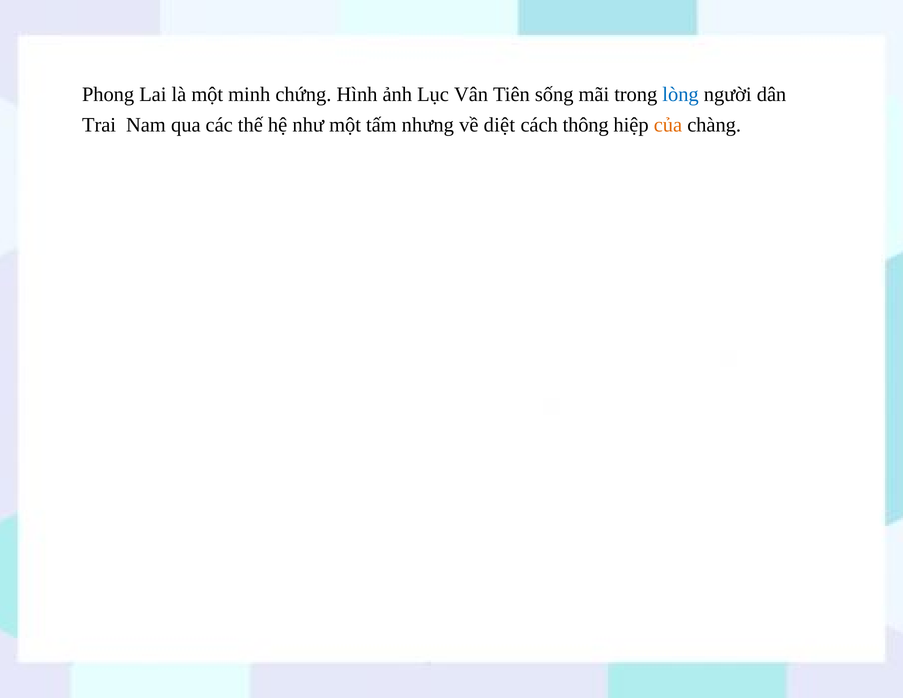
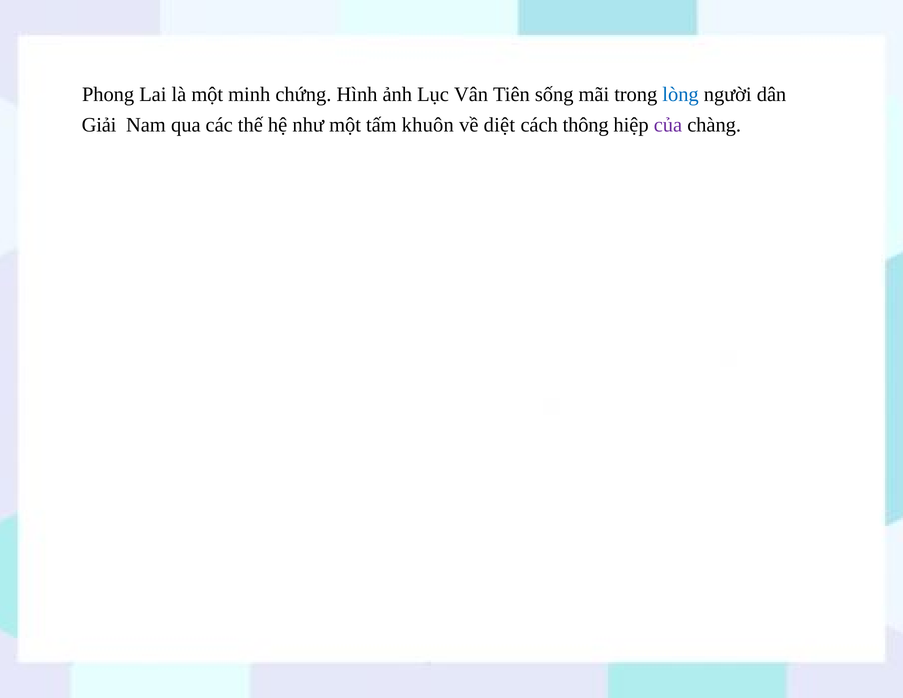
Trai: Trai -> Giải
nhưng: nhưng -> khuôn
của colour: orange -> purple
